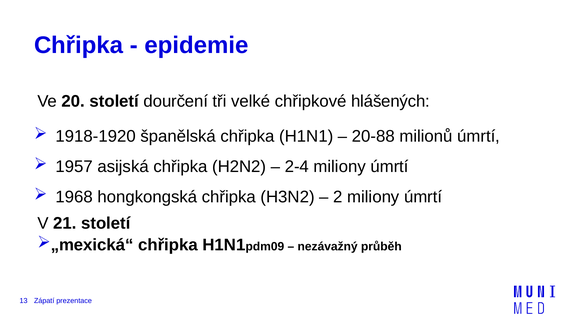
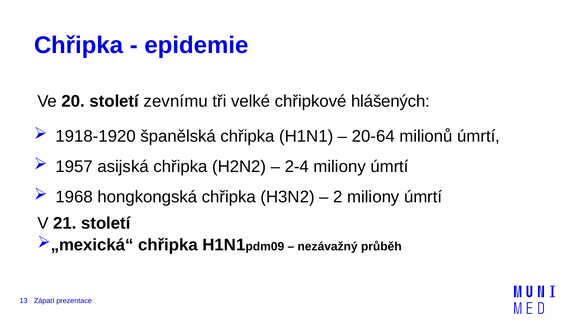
dourčení: dourčení -> zevnímu
20-88: 20-88 -> 20-64
